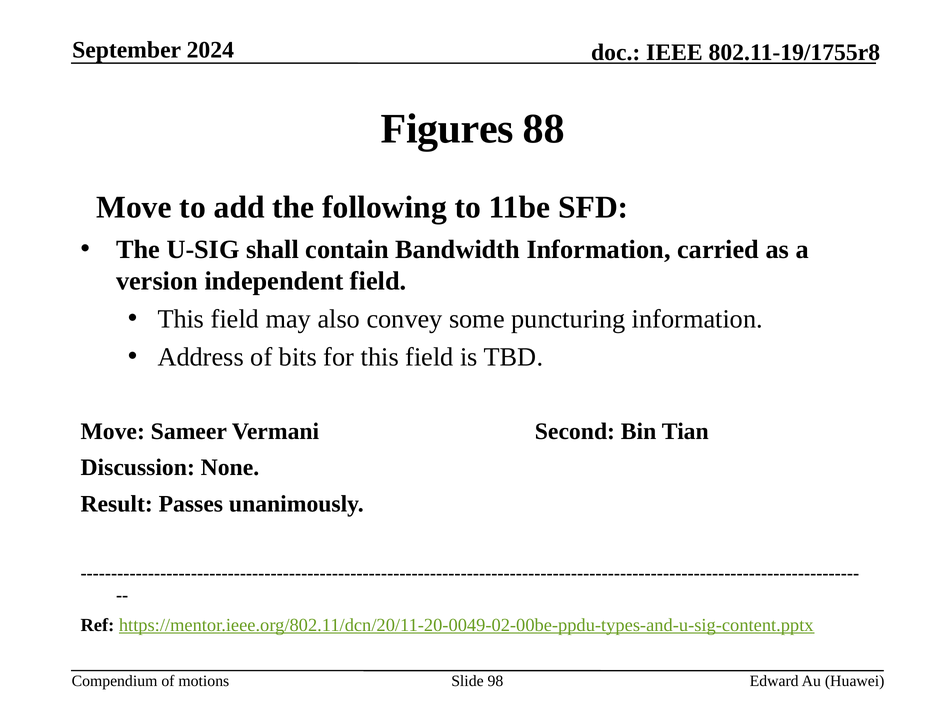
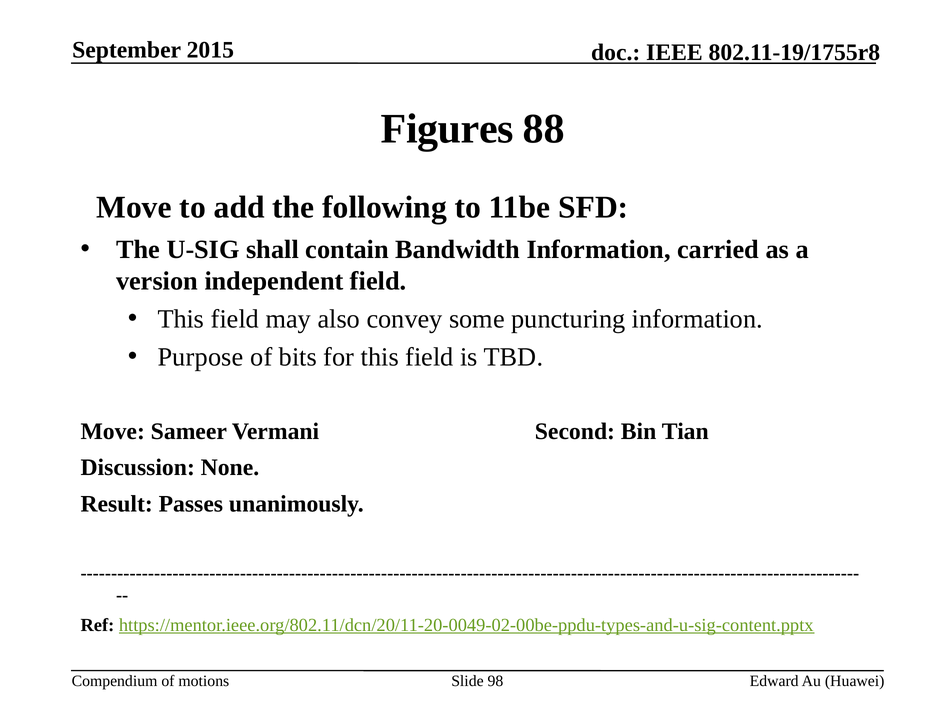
2024: 2024 -> 2015
Address: Address -> Purpose
